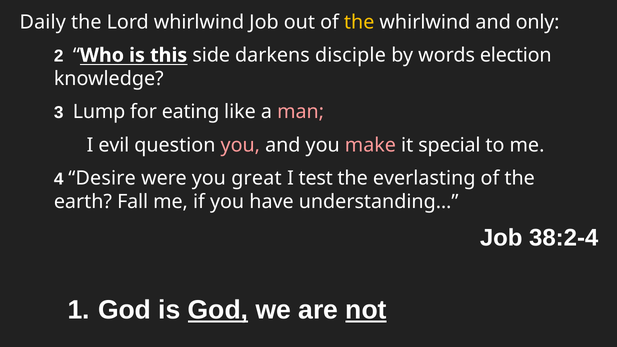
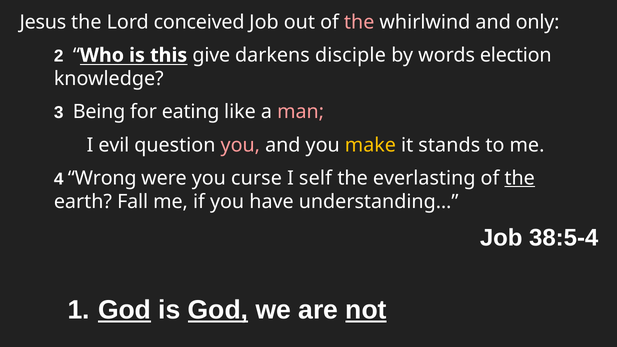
Daily: Daily -> Jesus
Lord whirlwind: whirlwind -> conceived
the at (359, 22) colour: yellow -> pink
side: side -> give
Lump: Lump -> Being
make colour: pink -> yellow
special: special -> stands
Desire: Desire -> Wrong
great: great -> curse
test: test -> self
the at (520, 178) underline: none -> present
38:2-4: 38:2-4 -> 38:5-4
God at (125, 310) underline: none -> present
